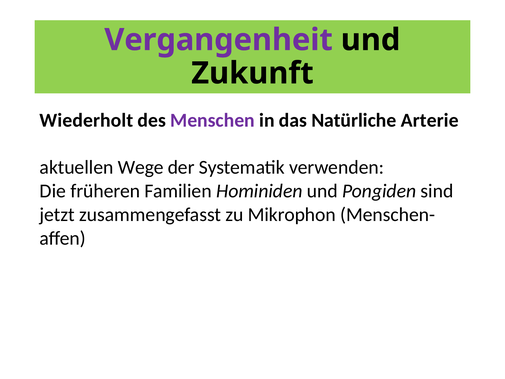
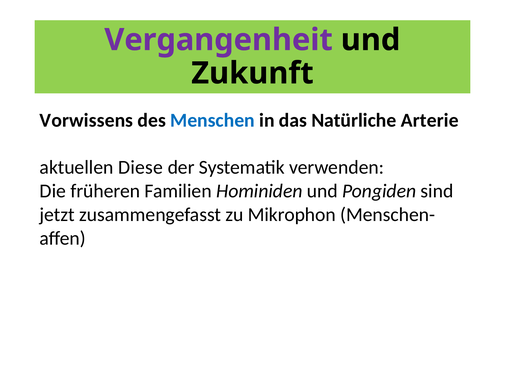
Wiederholt: Wiederholt -> Vorwissens
Menschen colour: purple -> blue
Wege: Wege -> Diese
